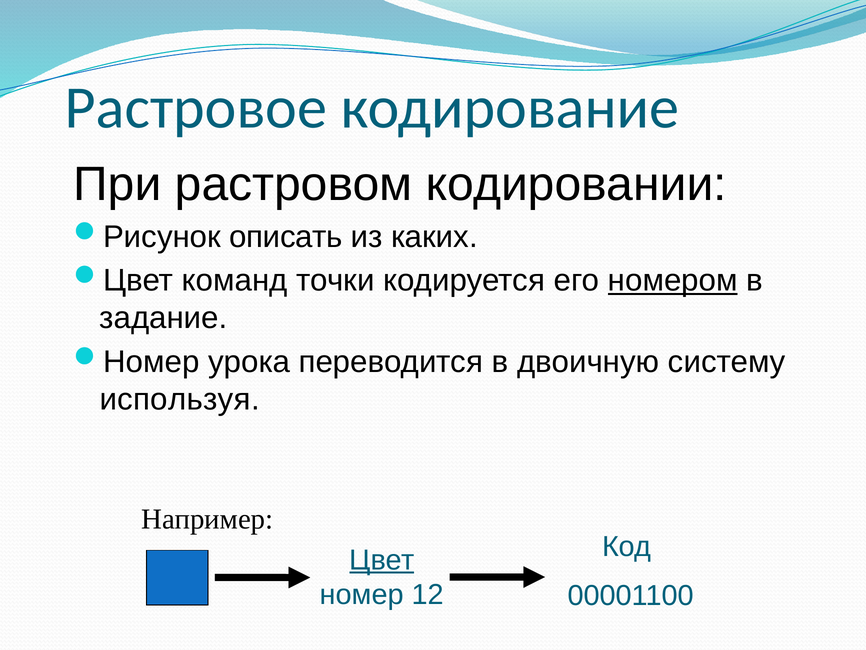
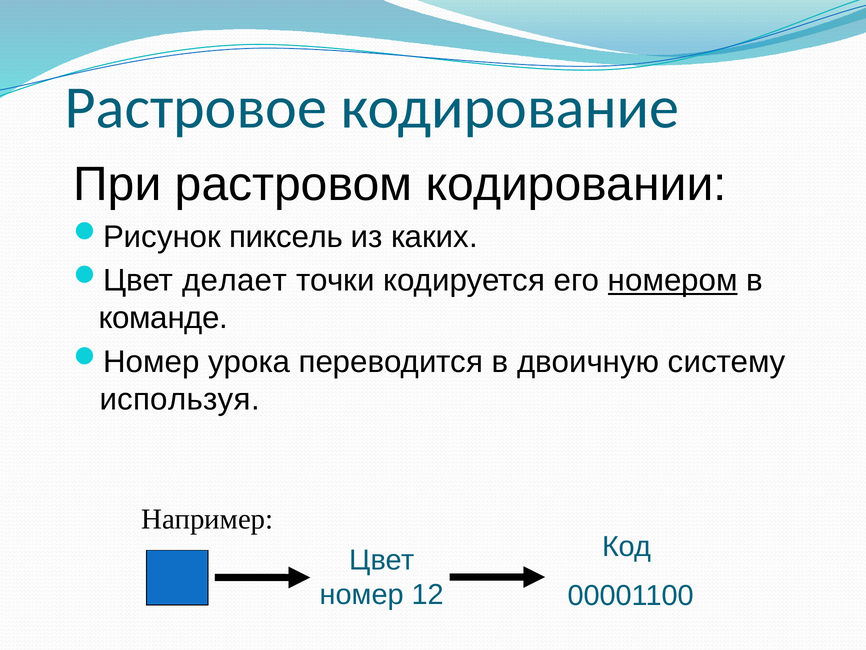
описать: описать -> пиксель
команд: команд -> делает
задание: задание -> команде
Цвет underline: present -> none
